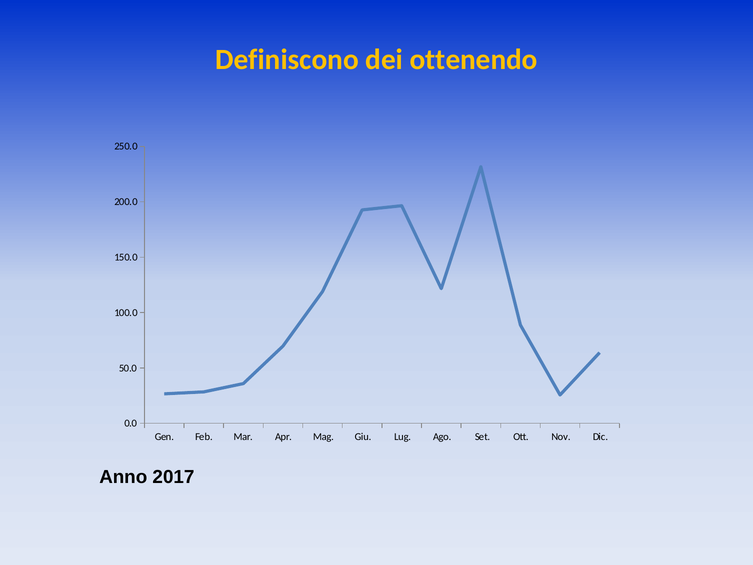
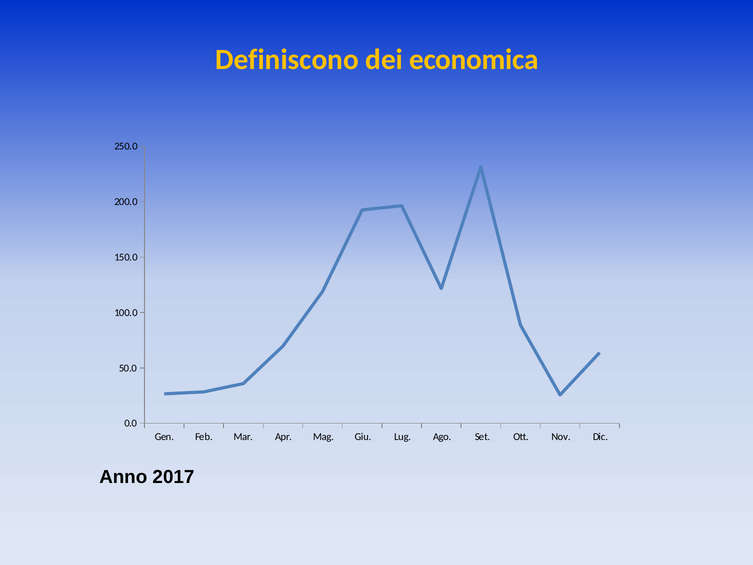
ottenendo: ottenendo -> economica
